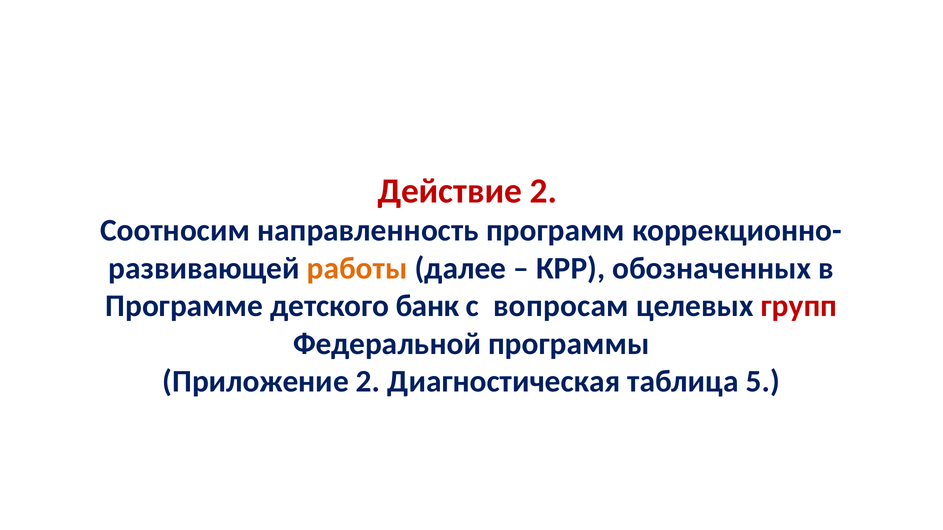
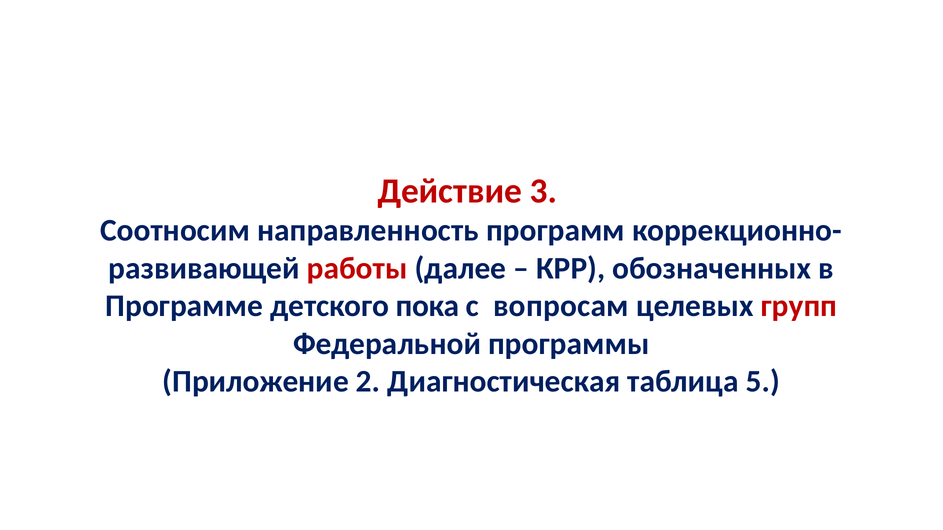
Действие 2: 2 -> 3
работы colour: orange -> red
банк: банк -> пока
